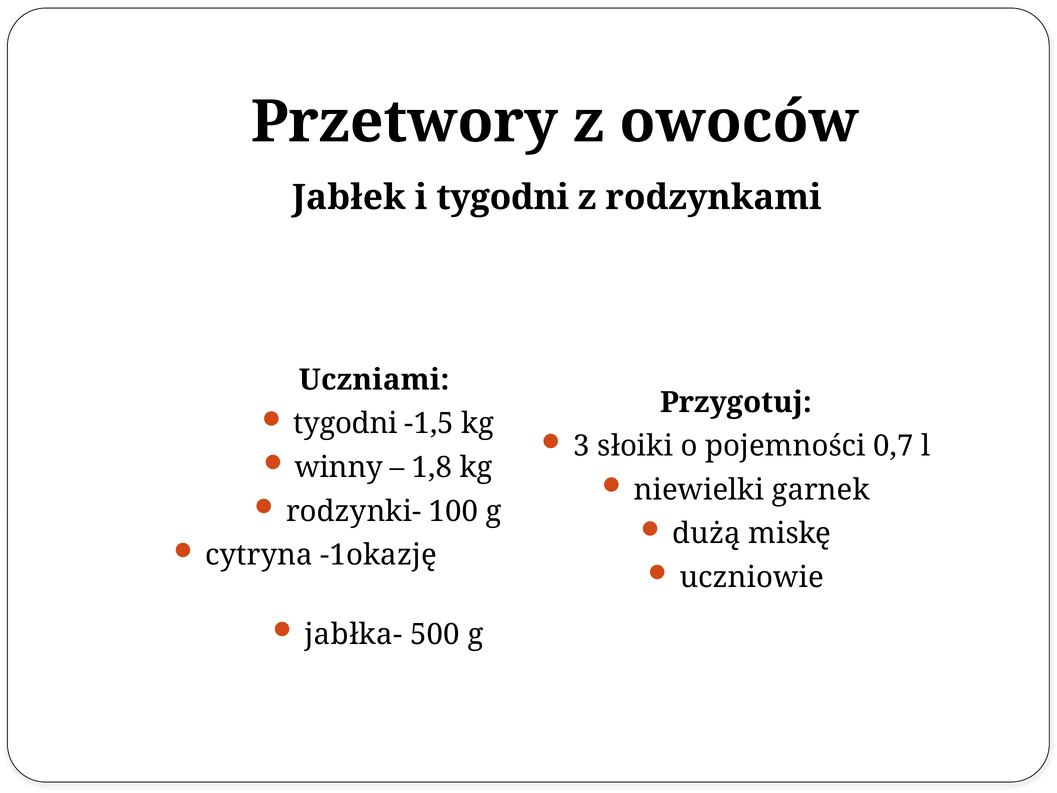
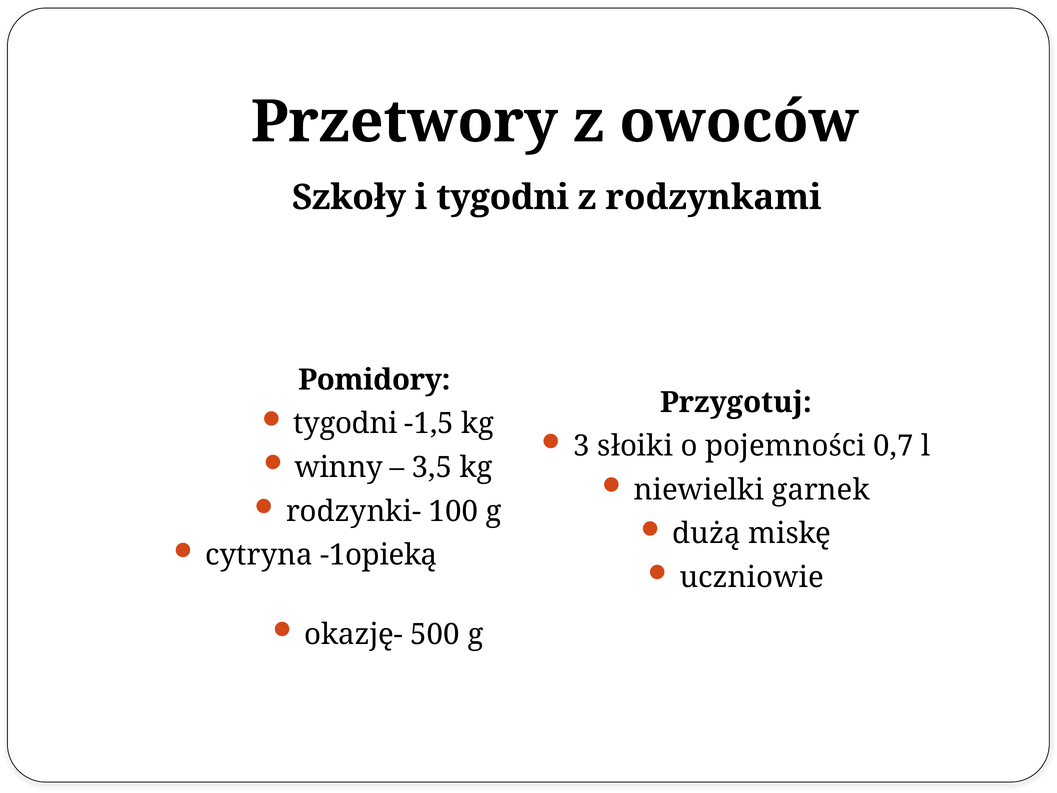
Jabłek: Jabłek -> Szkoły
Uczniami: Uczniami -> Pomidory
1,8: 1,8 -> 3,5
-1okazję: -1okazję -> -1opieką
jabłka-: jabłka- -> okazję-
